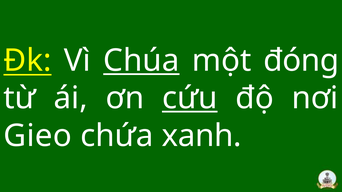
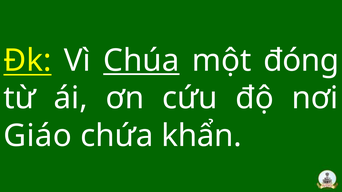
cứu underline: present -> none
Gieo: Gieo -> Giáo
xanh: xanh -> khẩn
